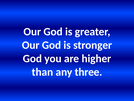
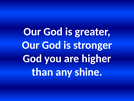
three: three -> shine
